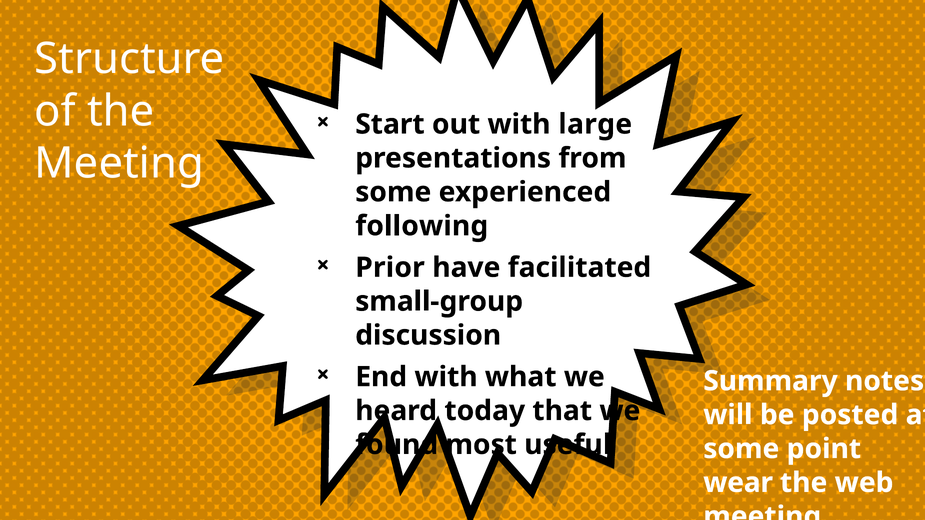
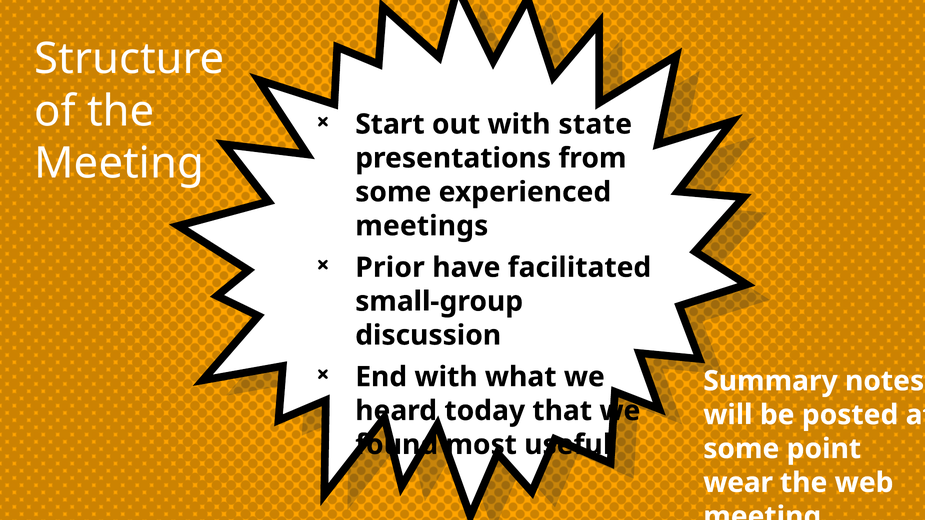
large: large -> state
following: following -> meetings
